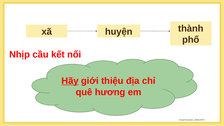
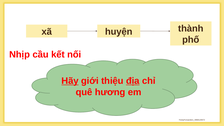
địa underline: none -> present
